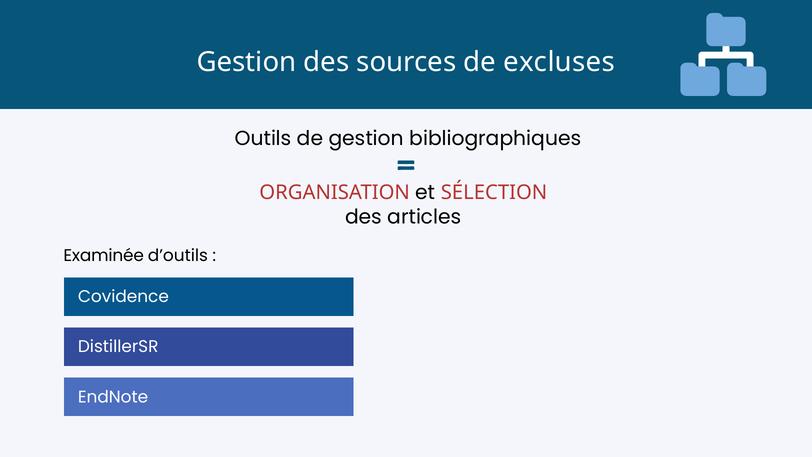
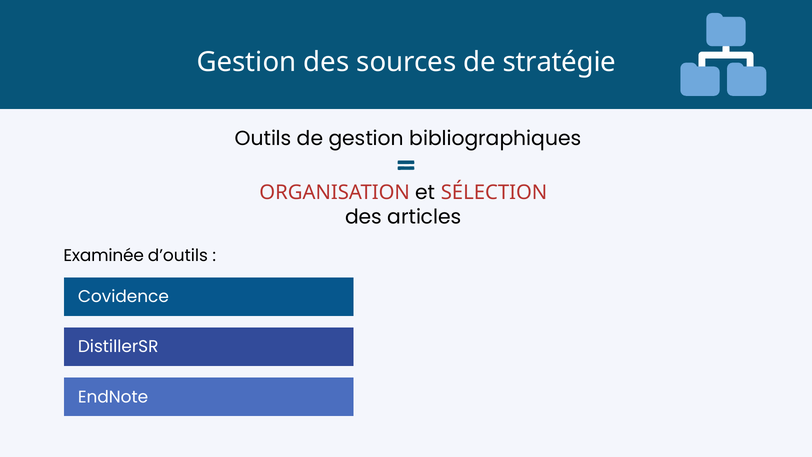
excluses: excluses -> stratégie
